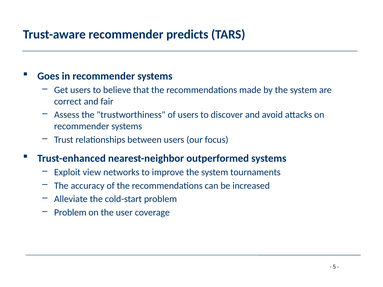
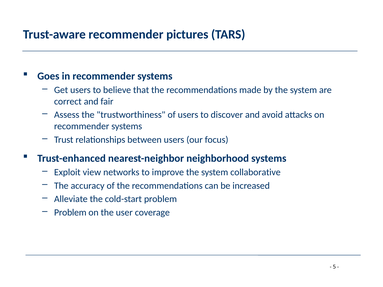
predicts: predicts -> pictures
outperformed: outperformed -> neighborhood
tournaments: tournaments -> collaborative
